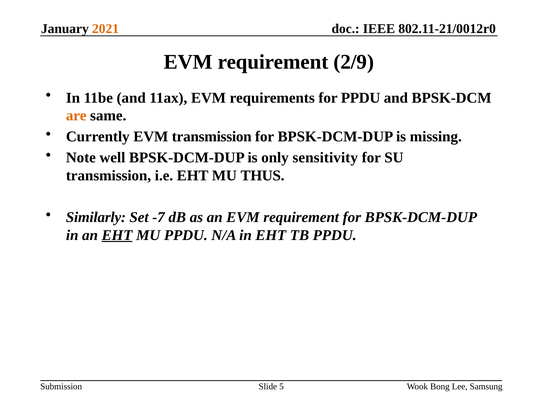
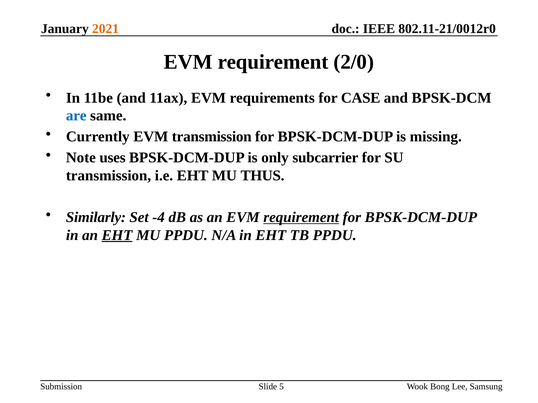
2/9: 2/9 -> 2/0
for PPDU: PPDU -> CASE
are colour: orange -> blue
well: well -> uses
sensitivity: sensitivity -> subcarrier
-7: -7 -> -4
requirement at (301, 218) underline: none -> present
